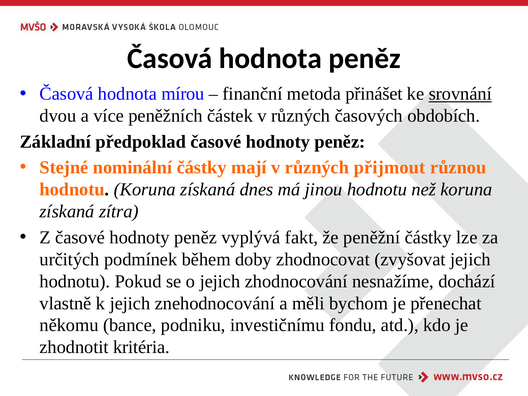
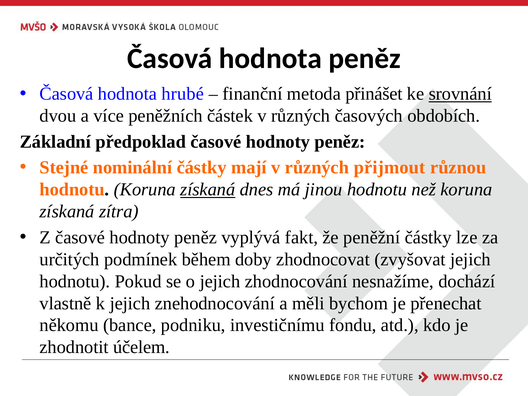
mírou: mírou -> hrubé
získaná at (208, 190) underline: none -> present
kritéria: kritéria -> účelem
